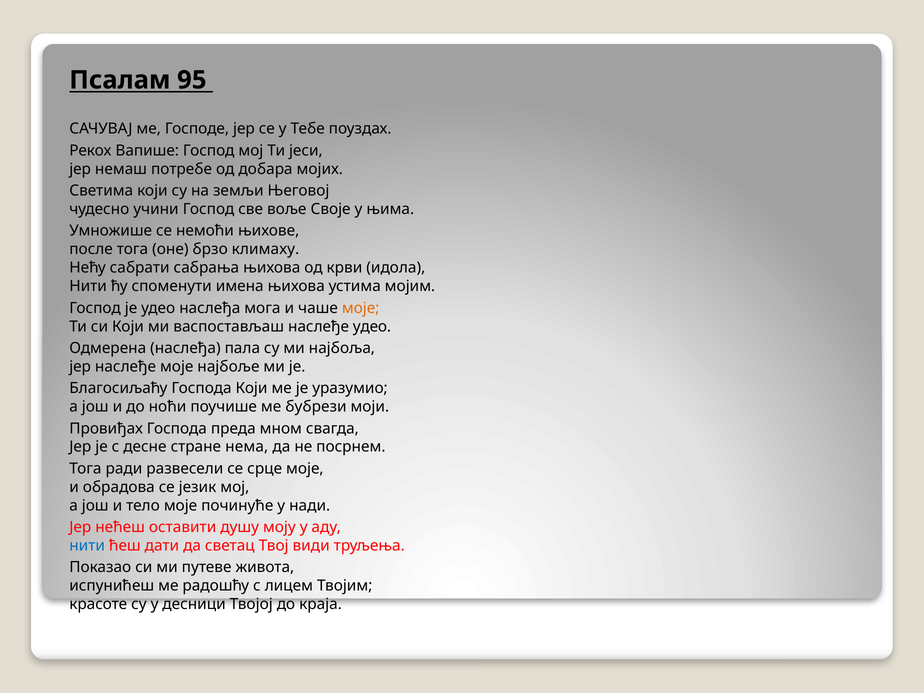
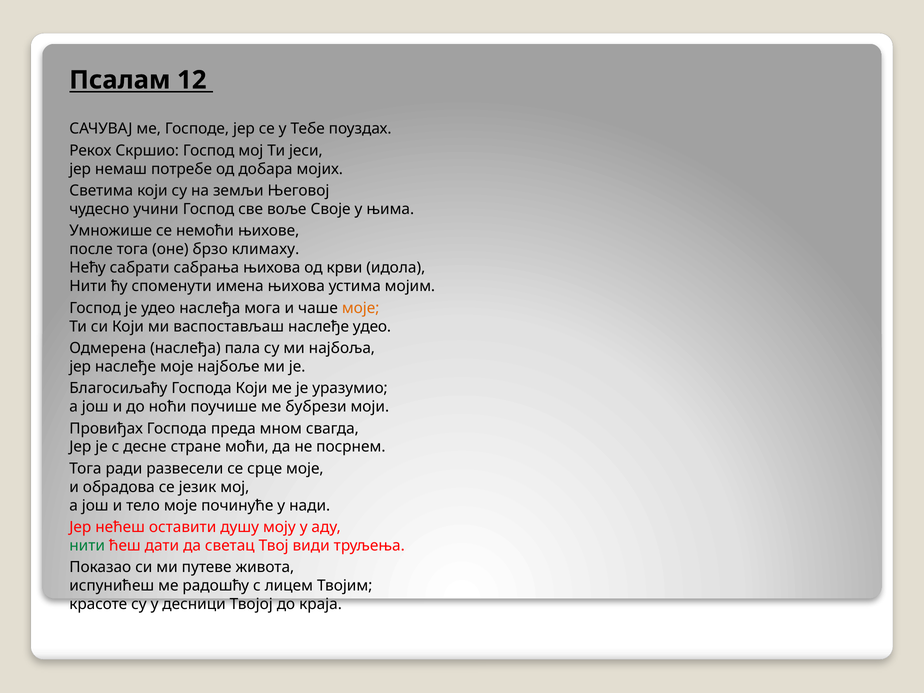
95: 95 -> 12
Вапише: Вапише -> Скршио
нема: нема -> моћи
нити at (87, 546) colour: blue -> green
